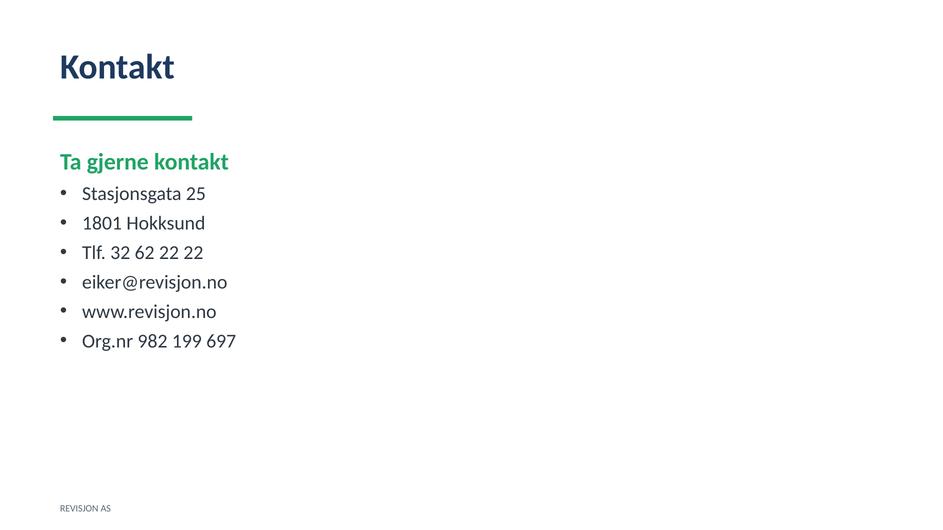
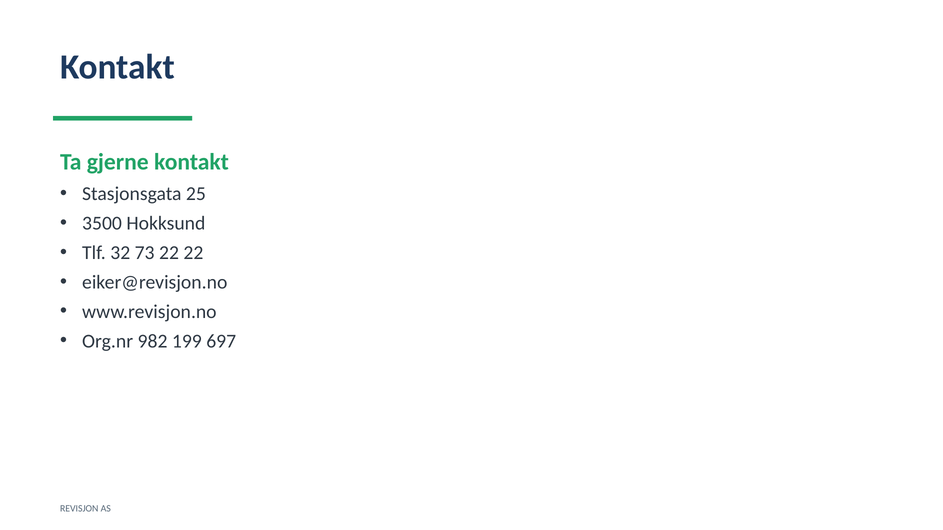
1801: 1801 -> 3500
62: 62 -> 73
